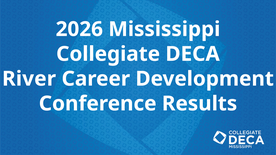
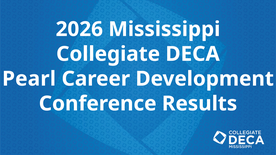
River: River -> Pearl
